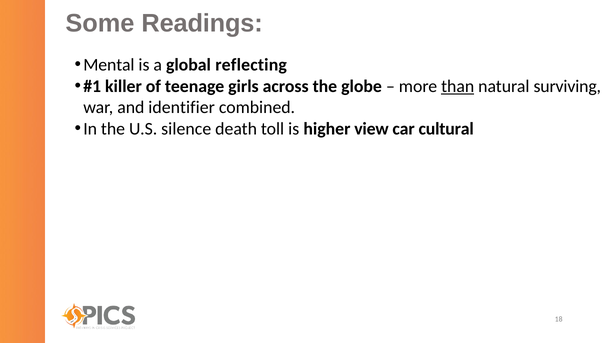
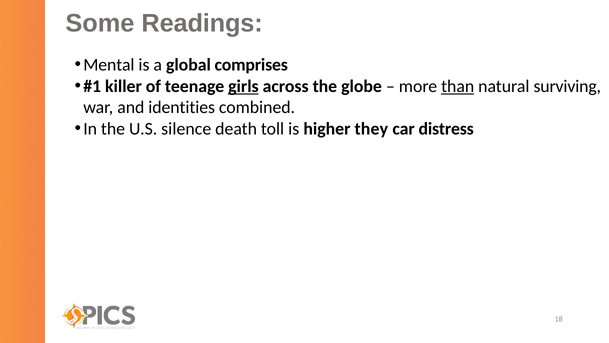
reflecting: reflecting -> comprises
girls underline: none -> present
identifier: identifier -> identities
view: view -> they
cultural: cultural -> distress
